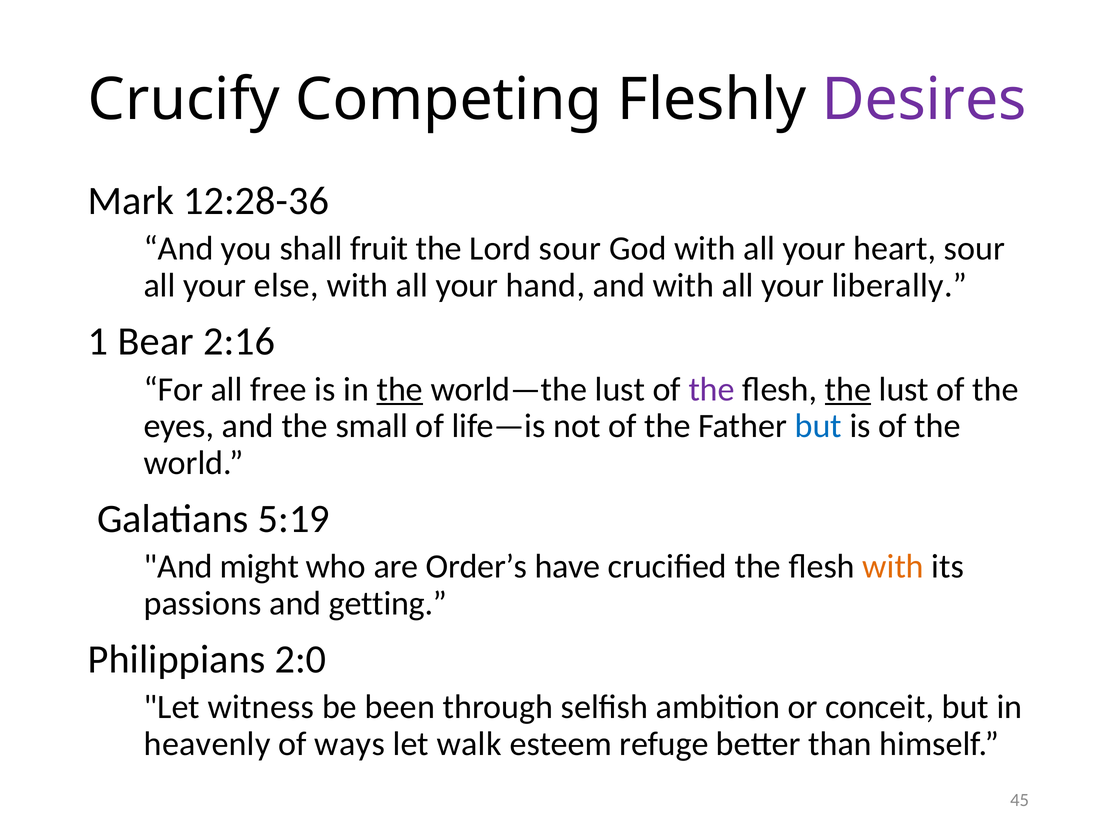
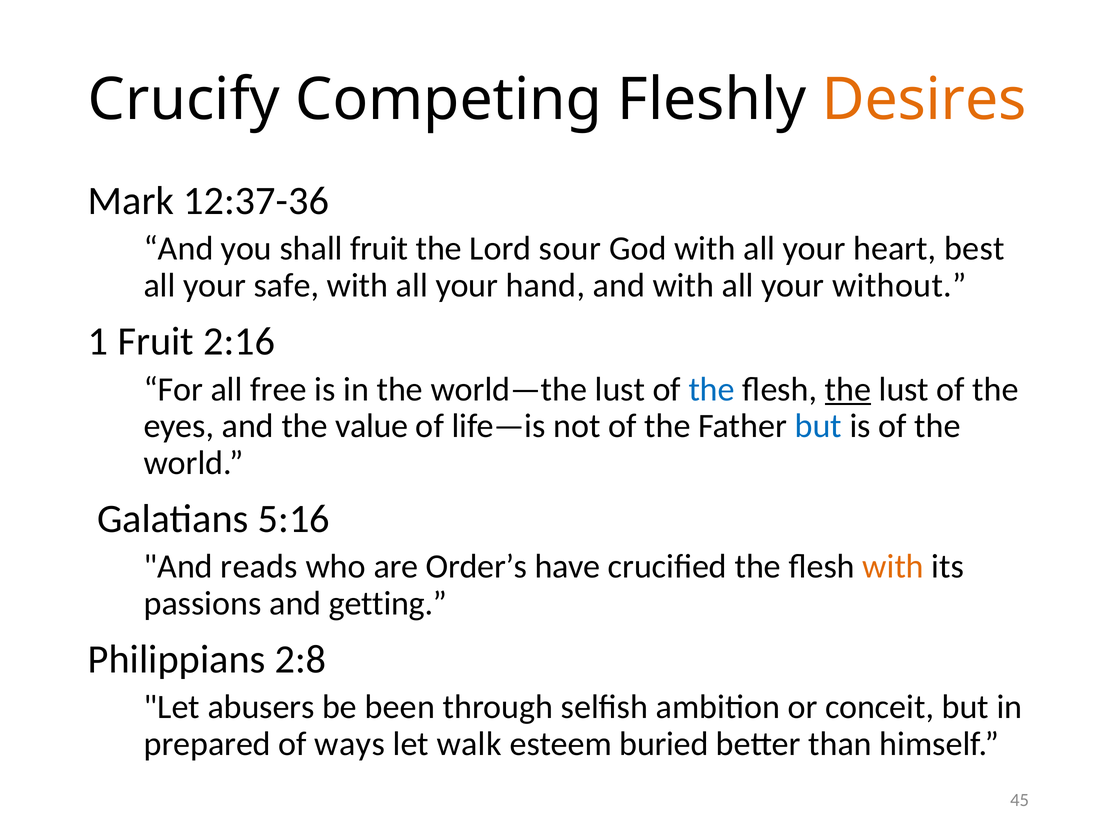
Desires colour: purple -> orange
12:28-36: 12:28-36 -> 12:37-36
heart sour: sour -> best
else: else -> safe
liberally: liberally -> without
1 Bear: Bear -> Fruit
the at (400, 389) underline: present -> none
the at (712, 389) colour: purple -> blue
small: small -> value
5:19: 5:19 -> 5:16
might: might -> reads
2:0: 2:0 -> 2:8
witness: witness -> abusers
heavenly: heavenly -> prepared
refuge: refuge -> buried
